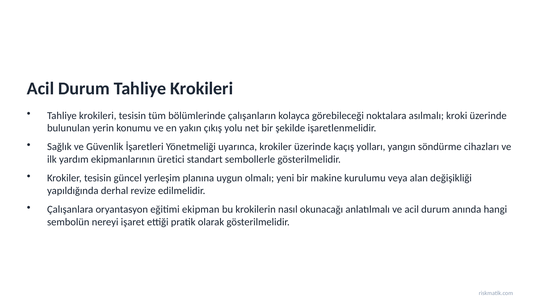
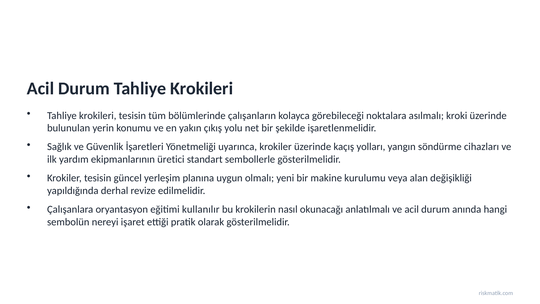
ekipman: ekipman -> kullanılır
